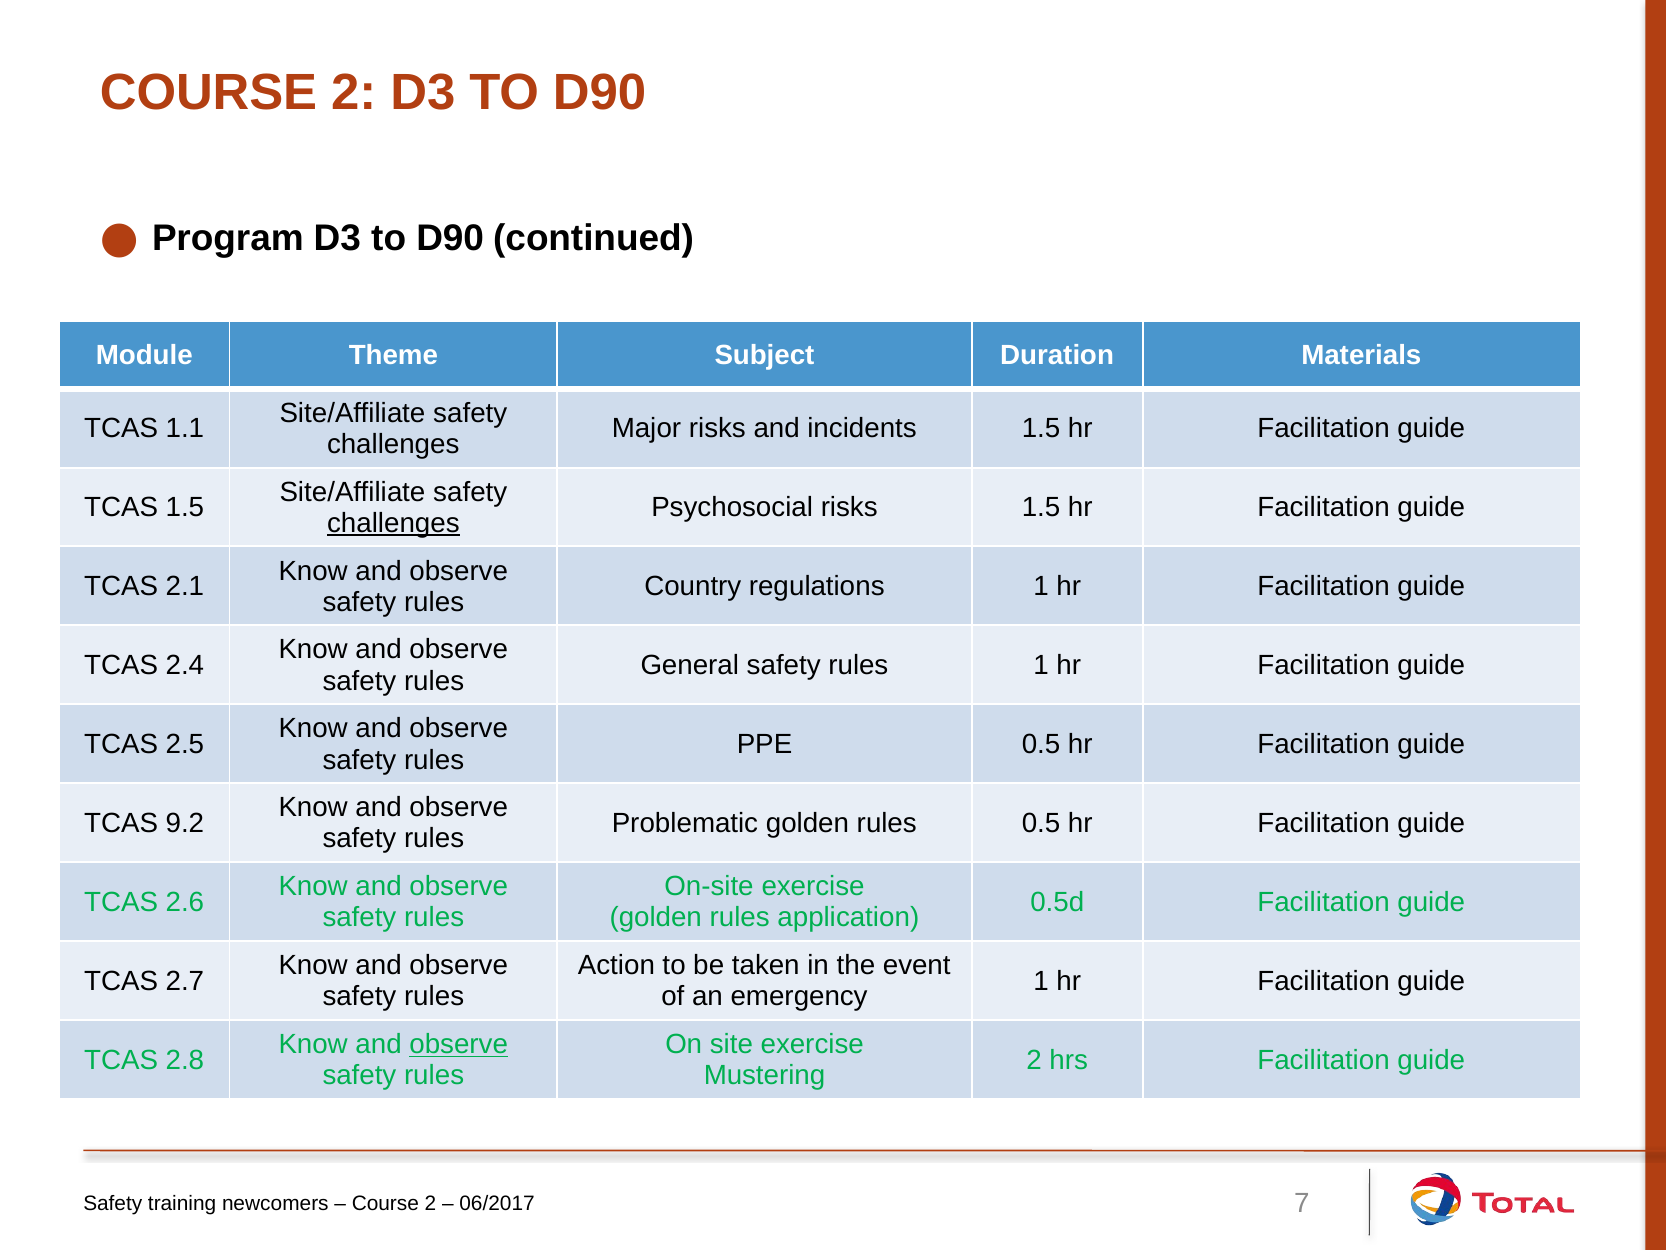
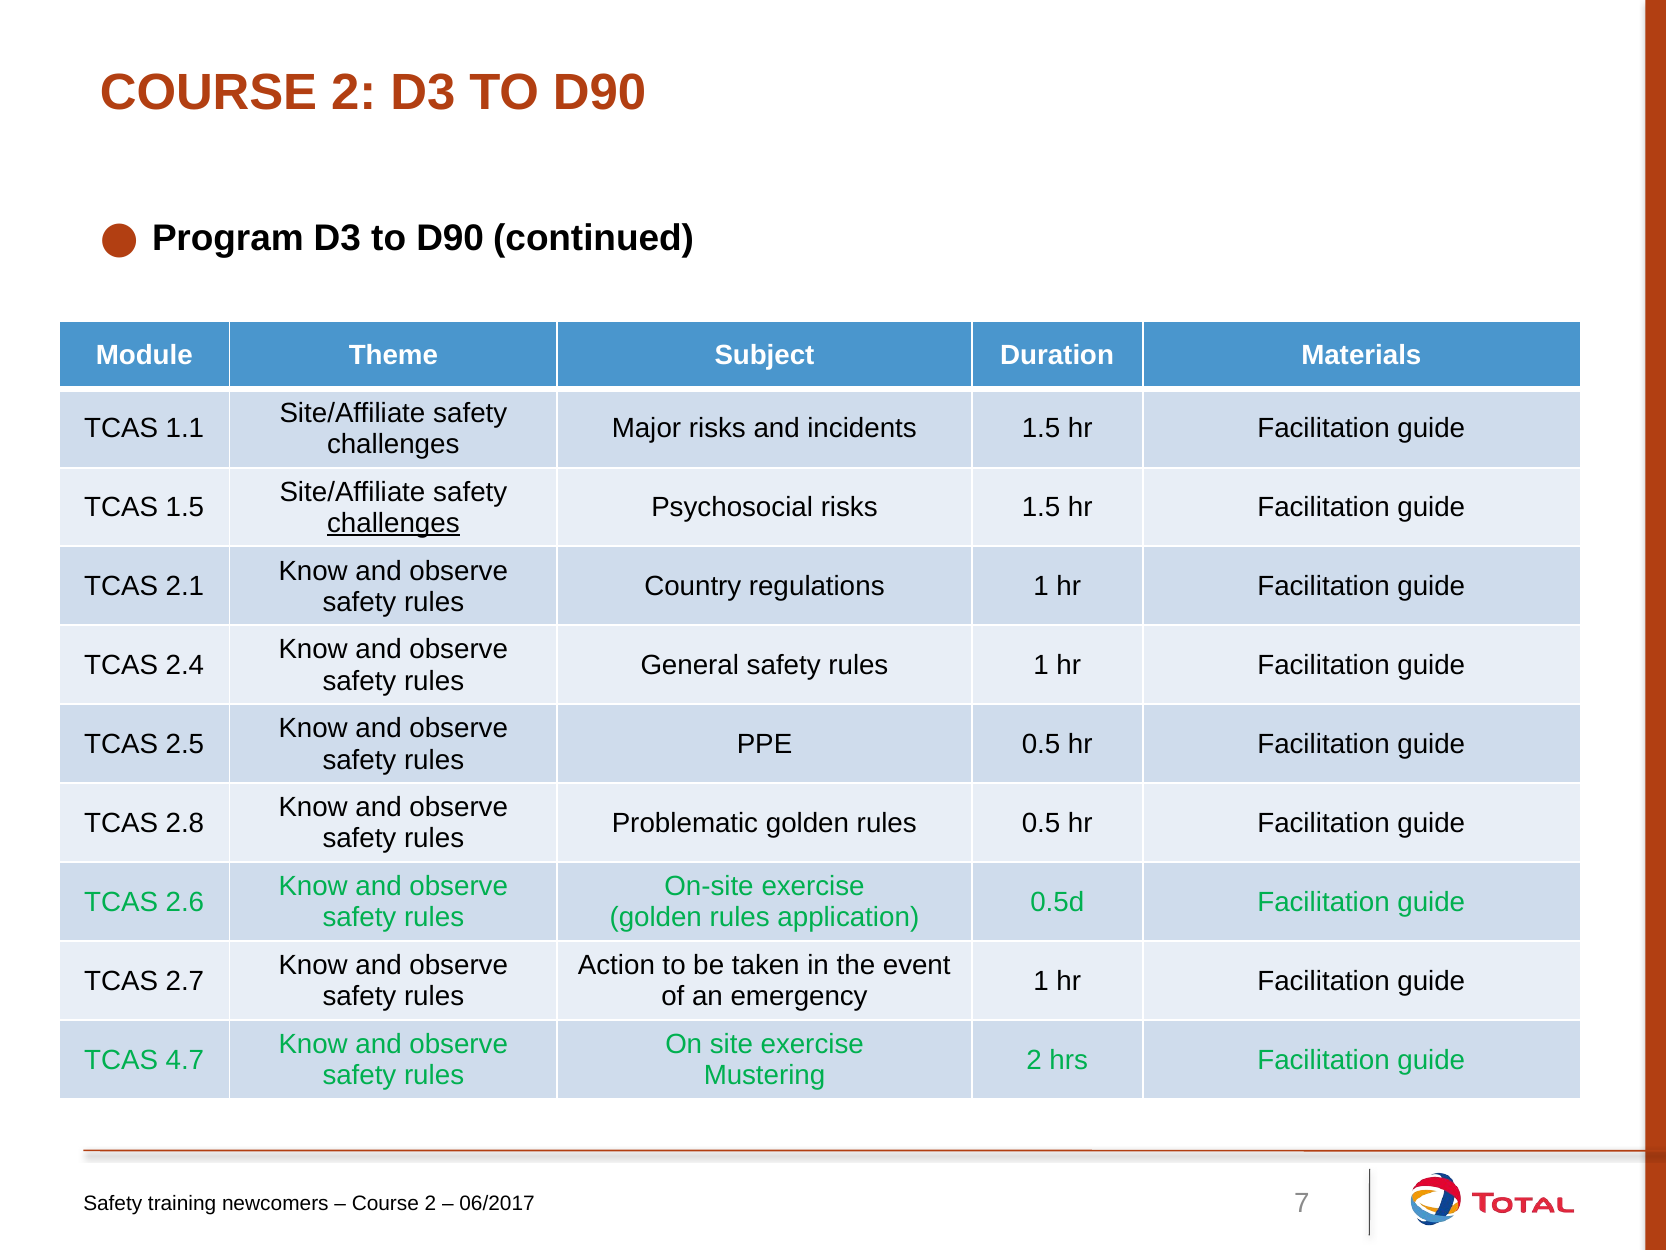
9.2: 9.2 -> 2.8
observe at (459, 1044) underline: present -> none
2.8: 2.8 -> 4.7
